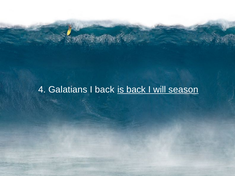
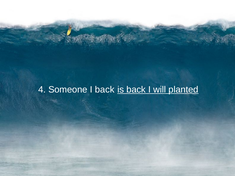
Galatians: Galatians -> Someone
season: season -> planted
